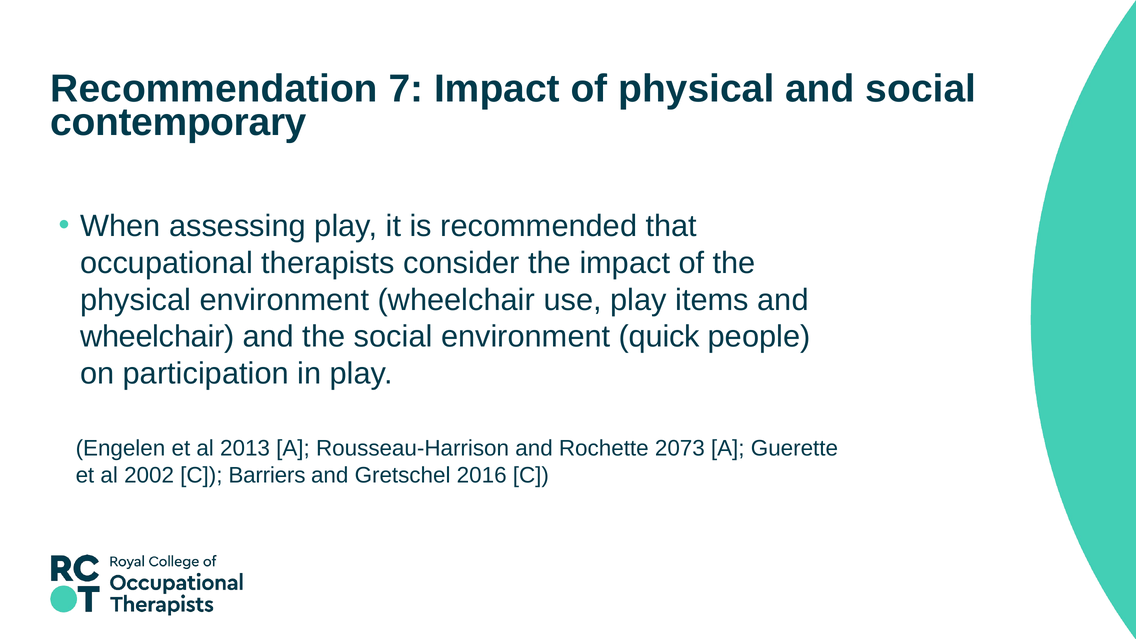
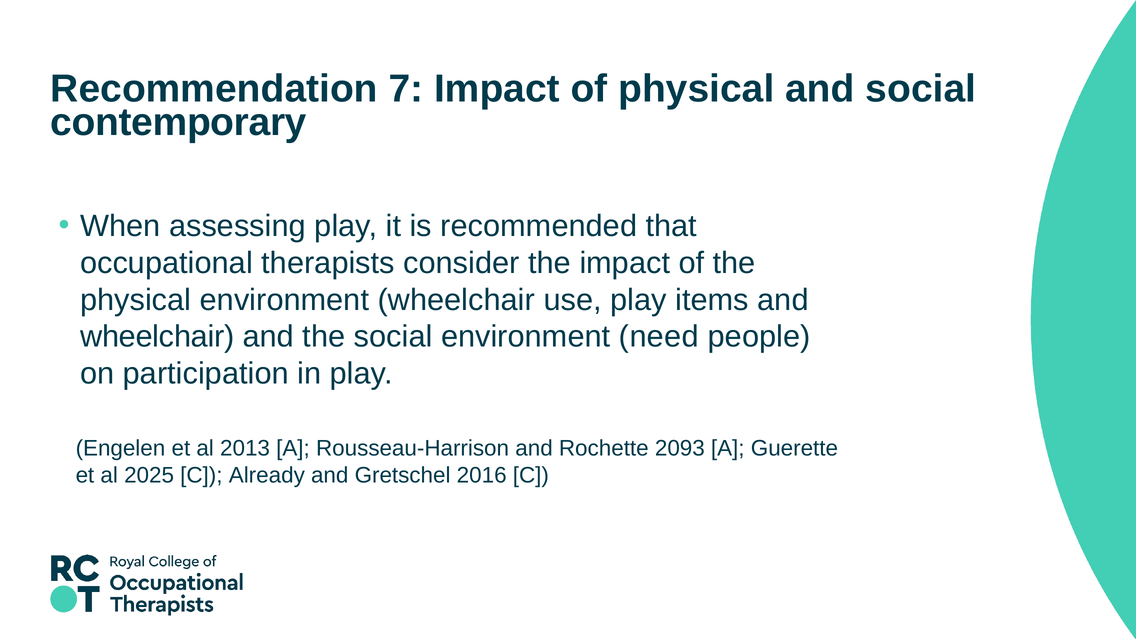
quick: quick -> need
2073: 2073 -> 2093
2002: 2002 -> 2025
Barriers: Barriers -> Already
